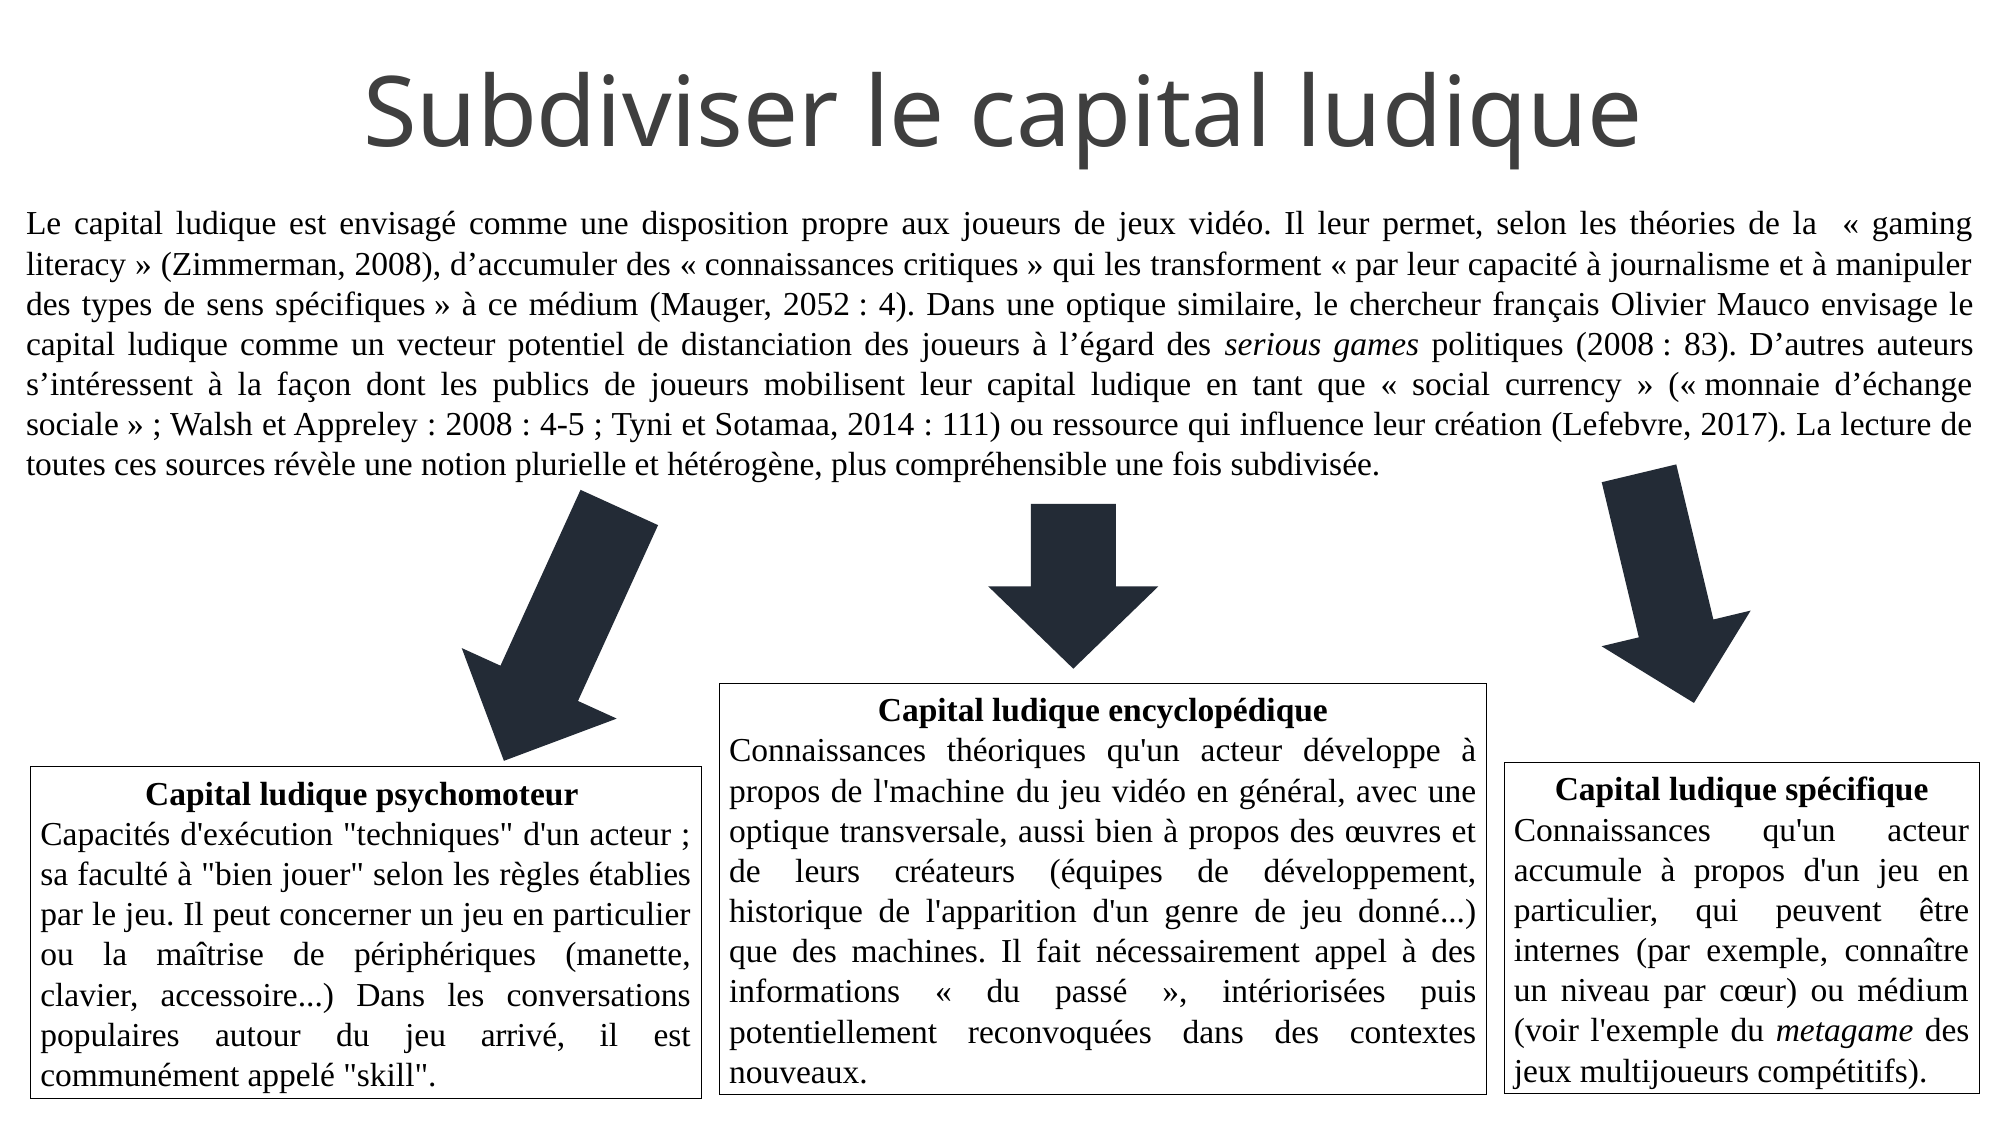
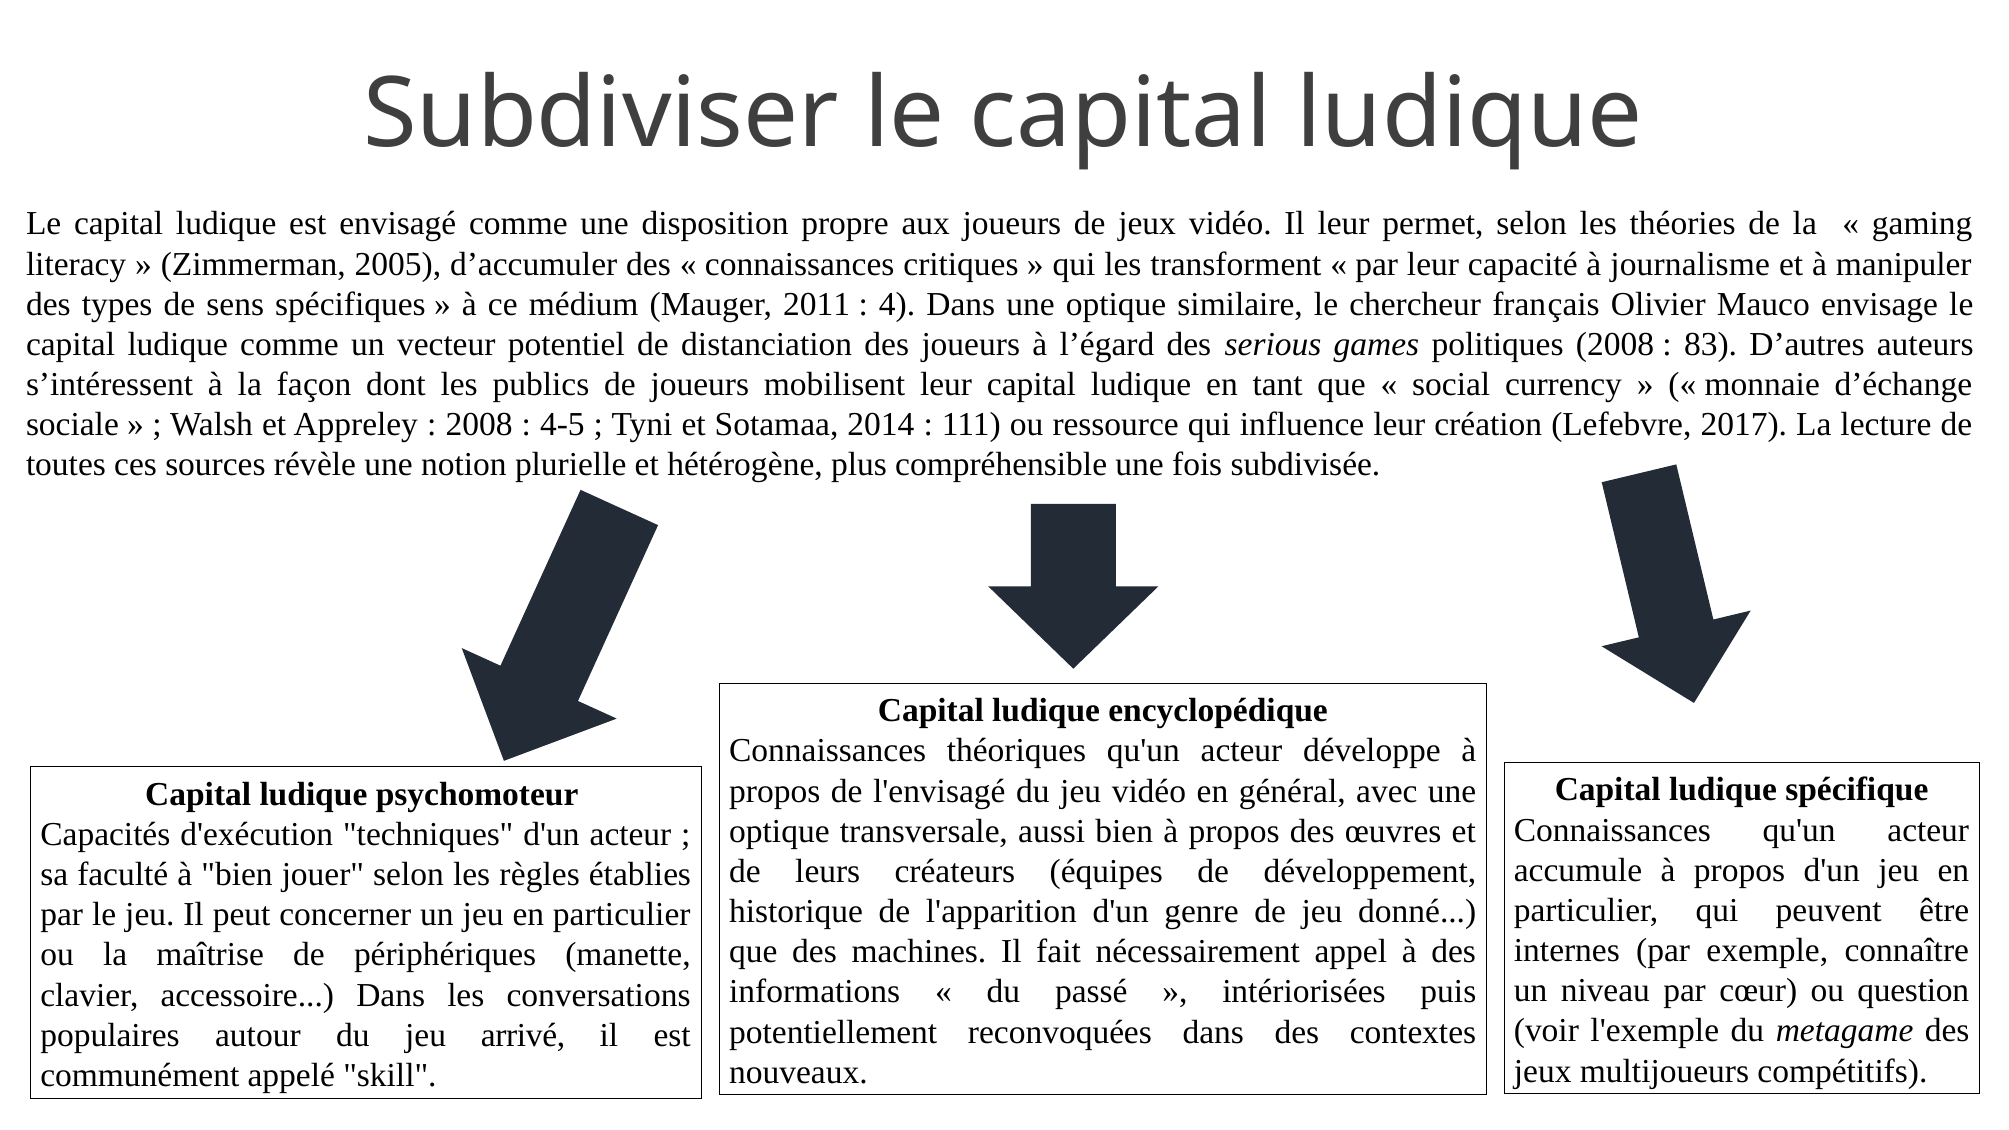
Zimmerman 2008: 2008 -> 2005
2052: 2052 -> 2011
l'machine: l'machine -> l'envisagé
ou médium: médium -> question
